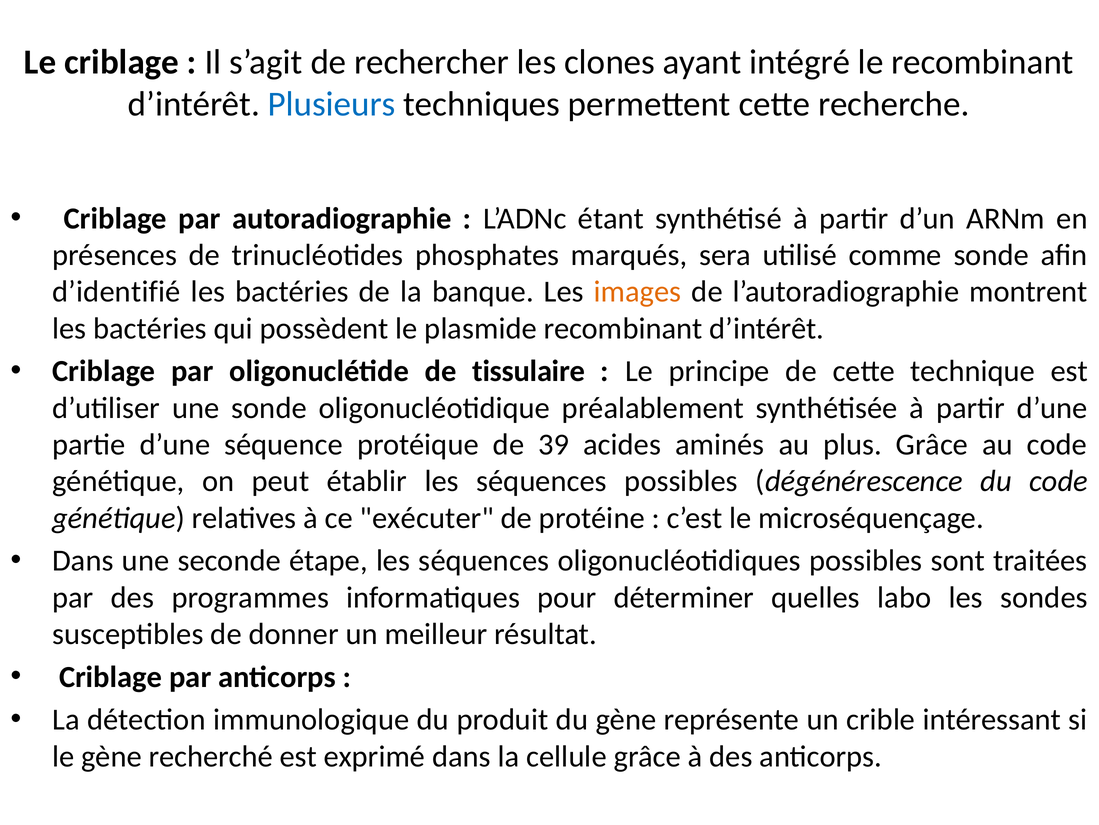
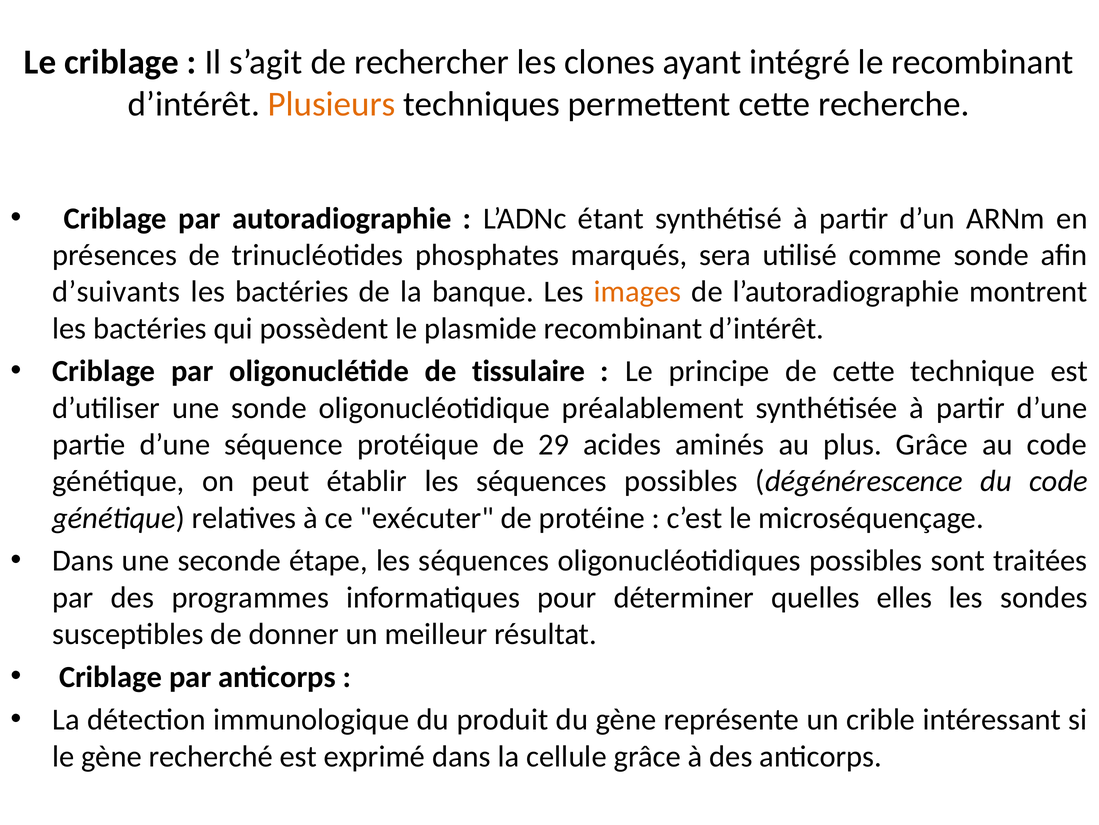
Plusieurs colour: blue -> orange
d’identifié: d’identifié -> d’suivants
39: 39 -> 29
labo: labo -> elles
